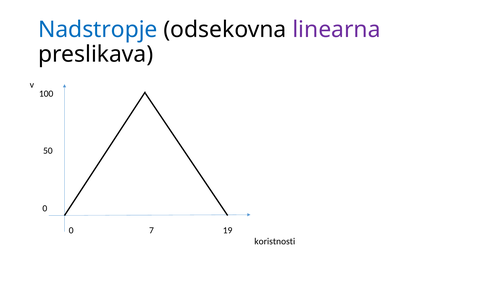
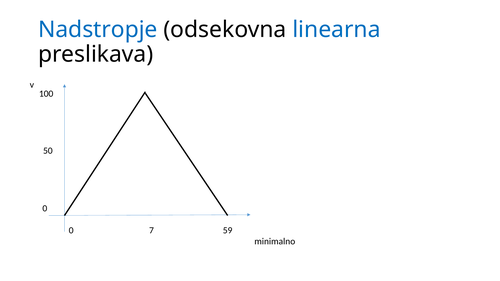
linearna colour: purple -> blue
19: 19 -> 59
koristnosti: koristnosti -> minimalno
